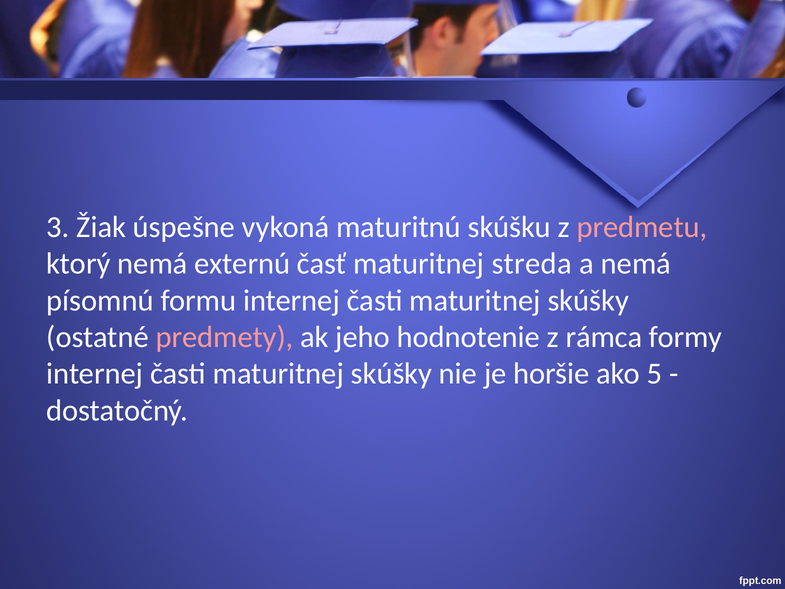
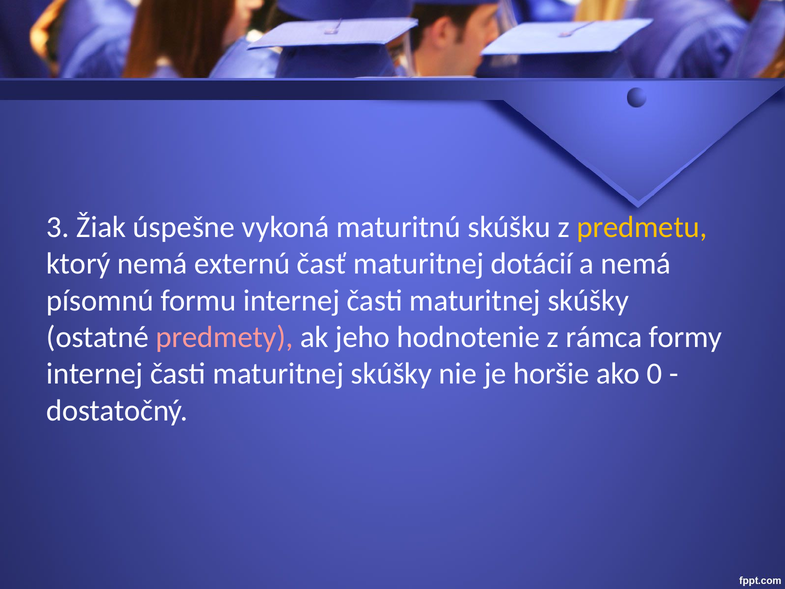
predmetu colour: pink -> yellow
streda: streda -> dotácií
5: 5 -> 0
